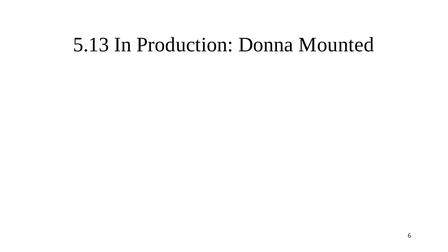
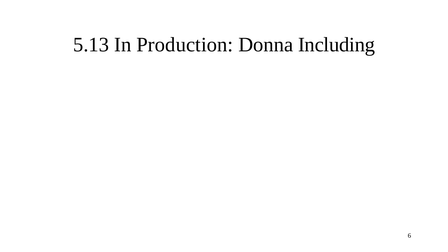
Mounted: Mounted -> Including
